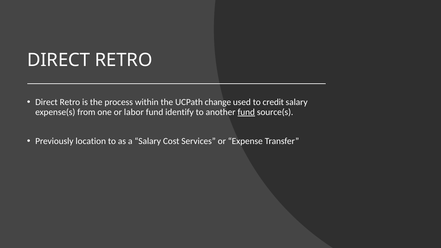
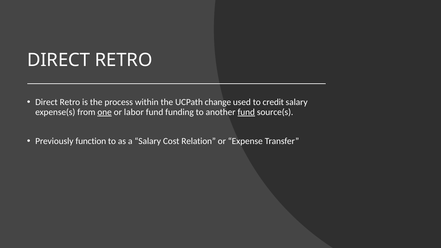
one underline: none -> present
identify: identify -> funding
location: location -> function
Services: Services -> Relation
